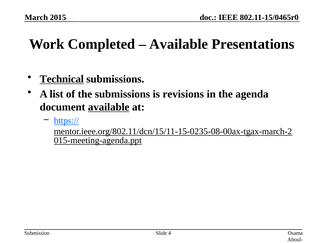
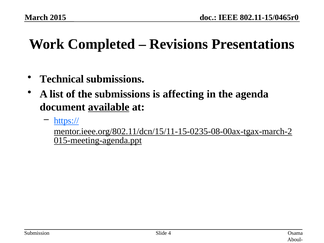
Available at (179, 44): Available -> Revisions
Technical underline: present -> none
revisions: revisions -> affecting
